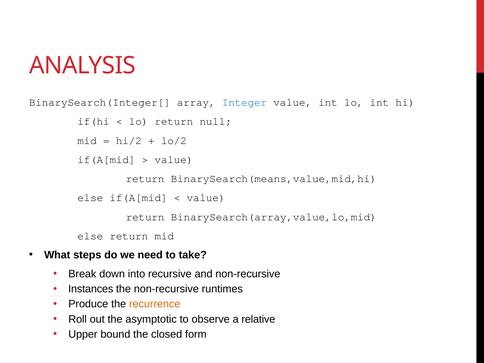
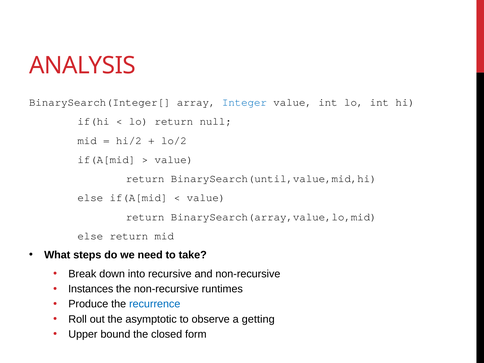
BinarySearch(means,value,mid,hi: BinarySearch(means,value,mid,hi -> BinarySearch(until,value,mid,hi
recurrence colour: orange -> blue
relative: relative -> getting
